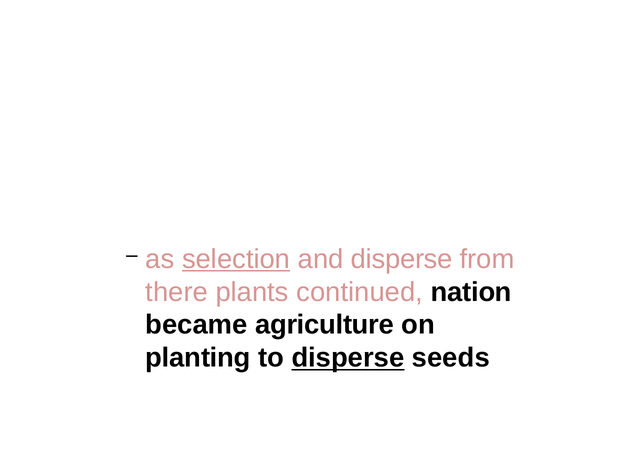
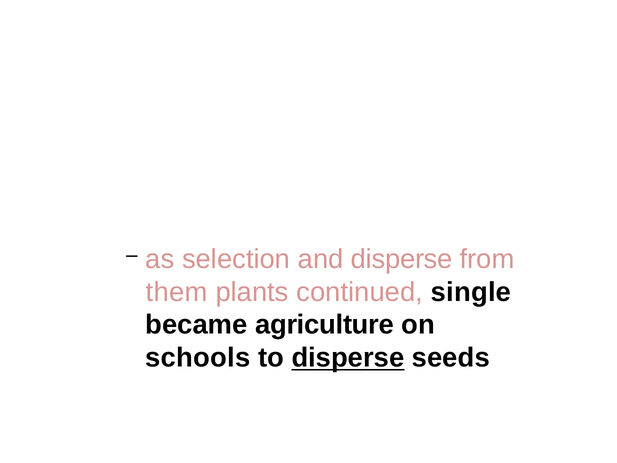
selection underline: present -> none
there: there -> them
nation: nation -> single
planting: planting -> schools
